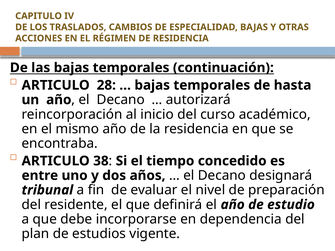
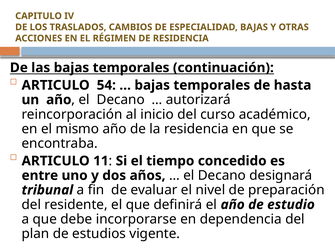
28: 28 -> 54
38: 38 -> 11
